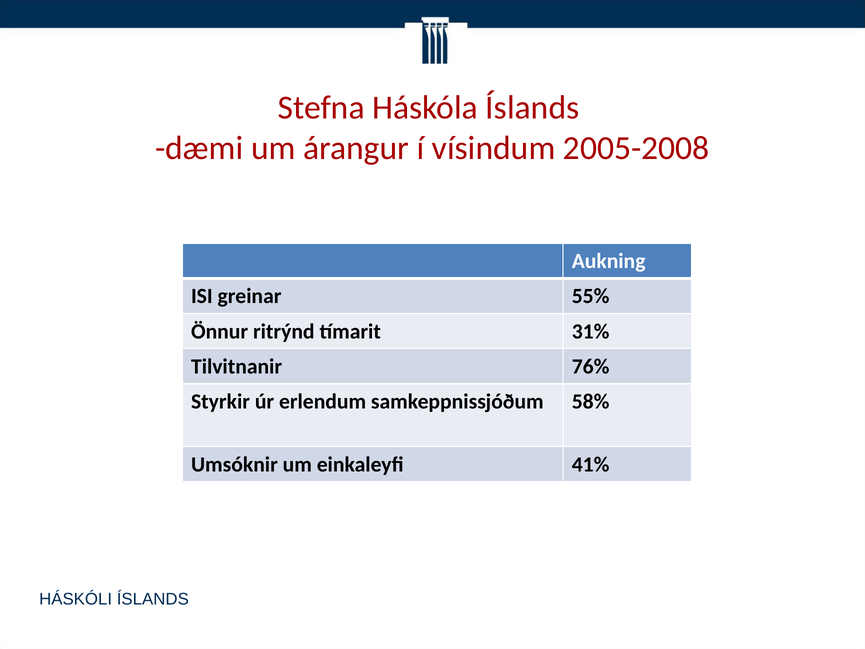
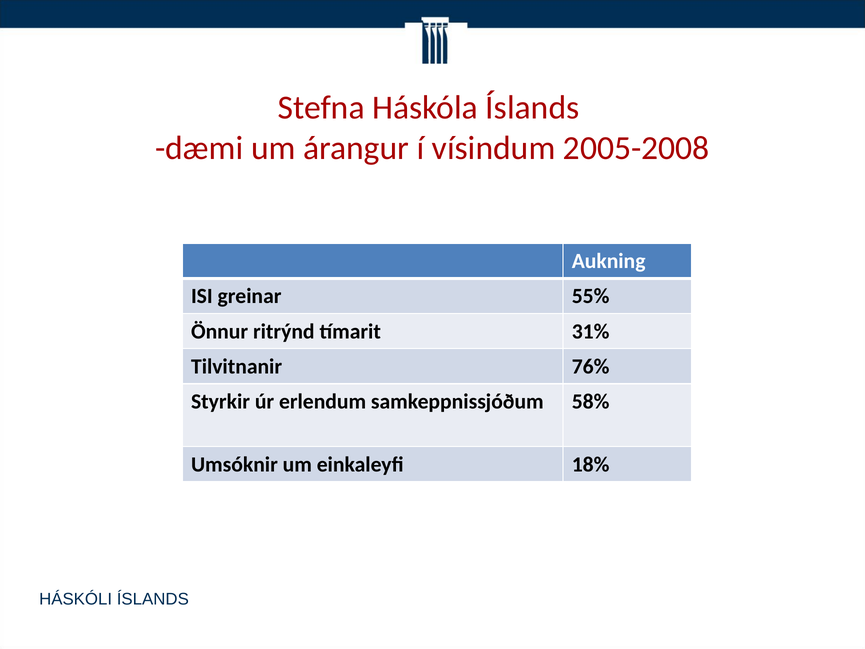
41%: 41% -> 18%
